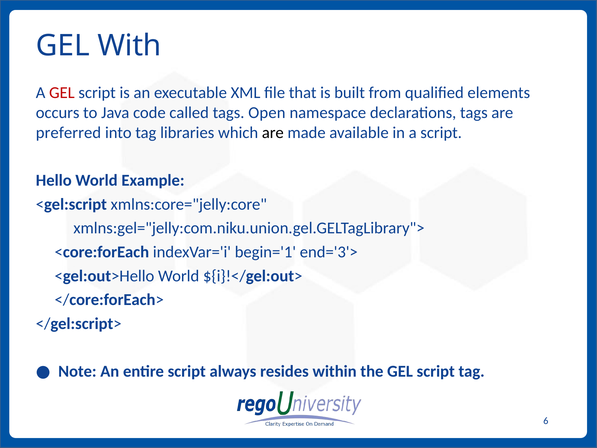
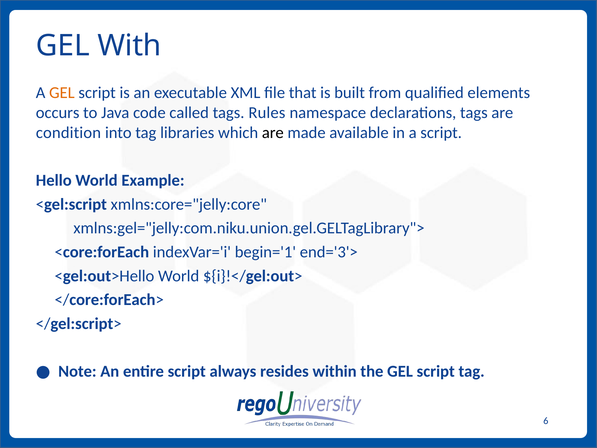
GEL at (62, 93) colour: red -> orange
Open: Open -> Rules
preferred: preferred -> condition
